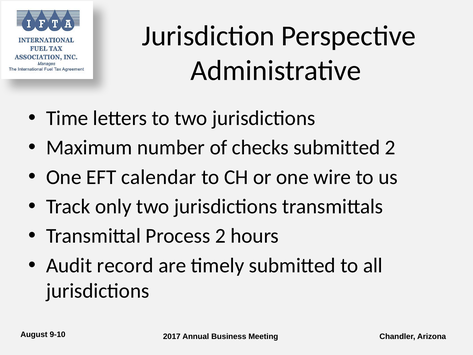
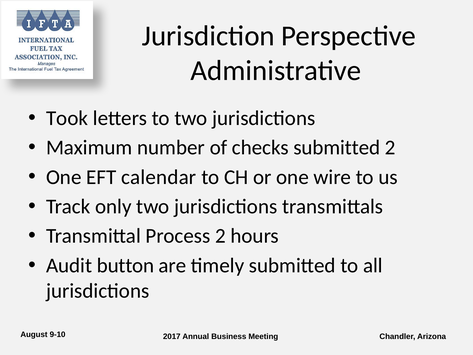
Time: Time -> Took
record: record -> button
